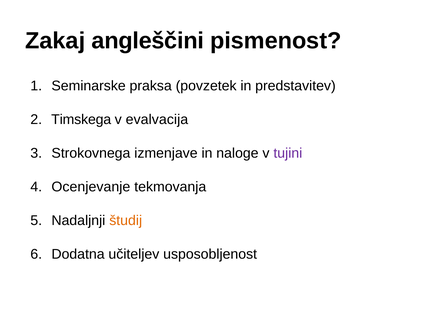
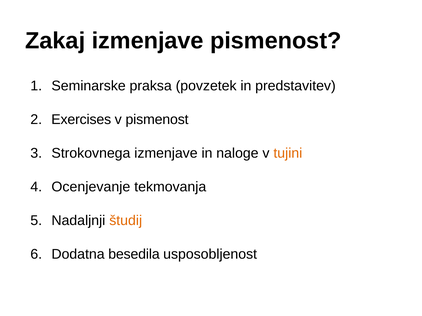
Zakaj angleščini: angleščini -> izmenjave
Timskega: Timskega -> Exercises
v evalvacija: evalvacija -> pismenost
tujini colour: purple -> orange
učiteljev: učiteljev -> besedila
